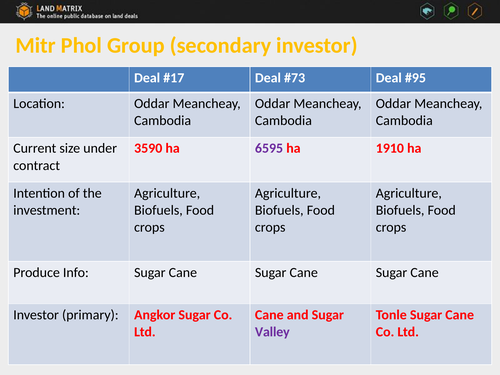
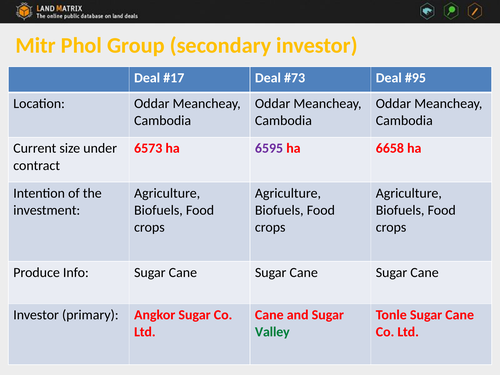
3590: 3590 -> 6573
1910: 1910 -> 6658
Valley colour: purple -> green
